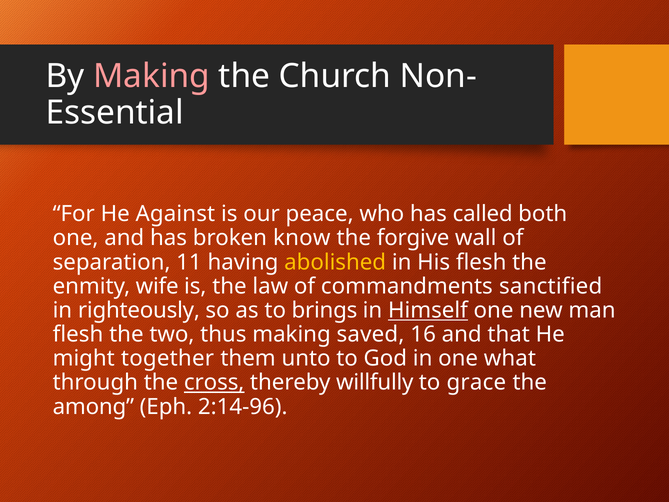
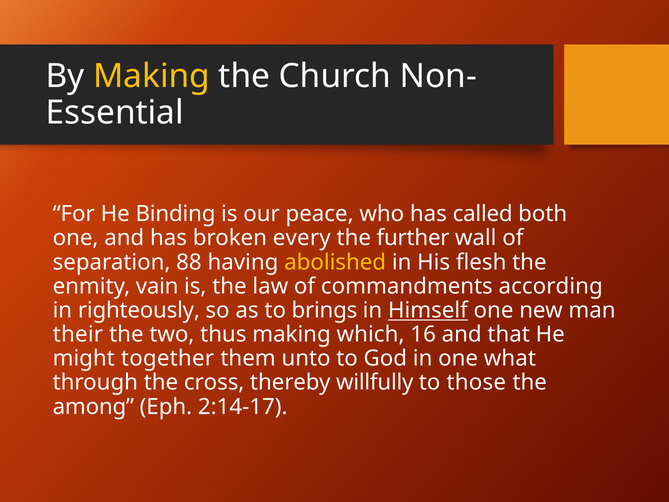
Making at (151, 76) colour: pink -> yellow
Against: Against -> Binding
know: know -> every
forgive: forgive -> further
11: 11 -> 88
wife: wife -> vain
sanctified: sanctified -> according
flesh at (78, 334): flesh -> their
saved: saved -> which
cross underline: present -> none
grace: grace -> those
2:14-96: 2:14-96 -> 2:14-17
